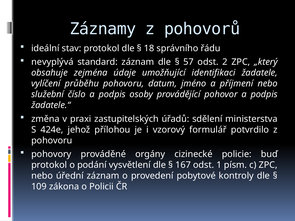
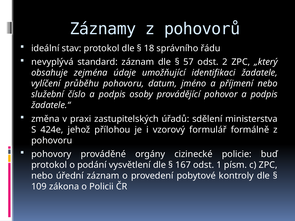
potvrdilo: potvrdilo -> formálně
